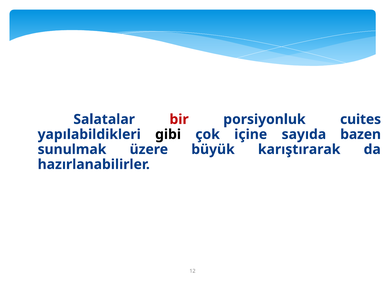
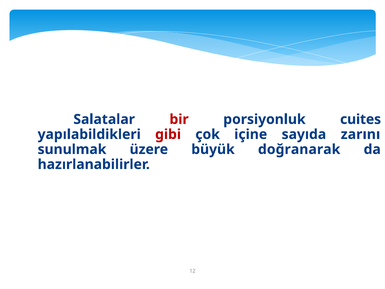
gibi colour: black -> red
bazen: bazen -> zarını
karıştırarak: karıştırarak -> doğranarak
